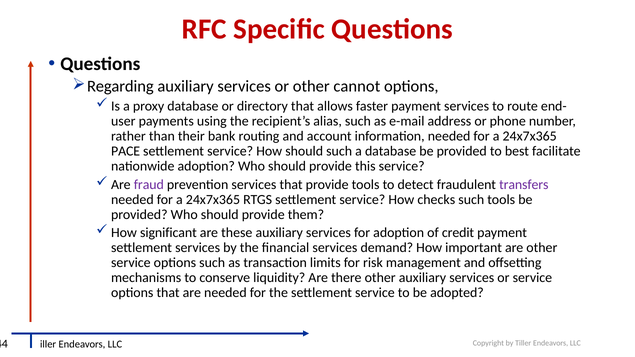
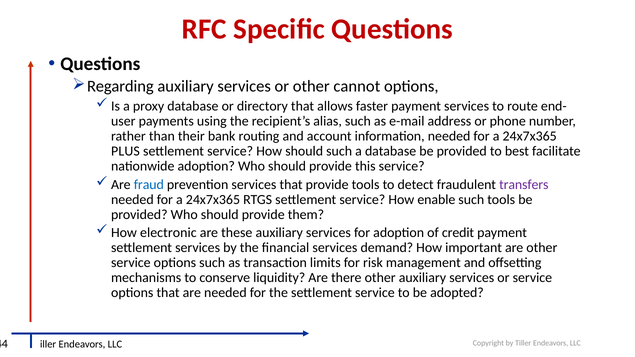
PACE: PACE -> PLUS
fraud colour: purple -> blue
checks: checks -> enable
significant: significant -> electronic
